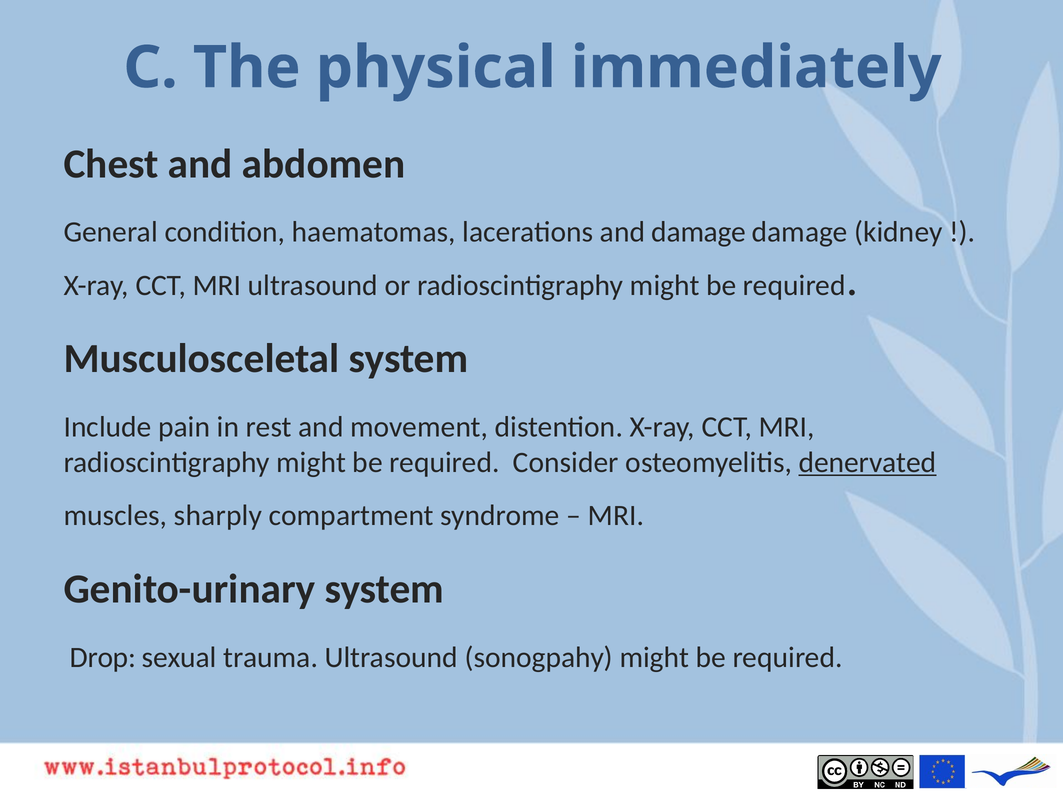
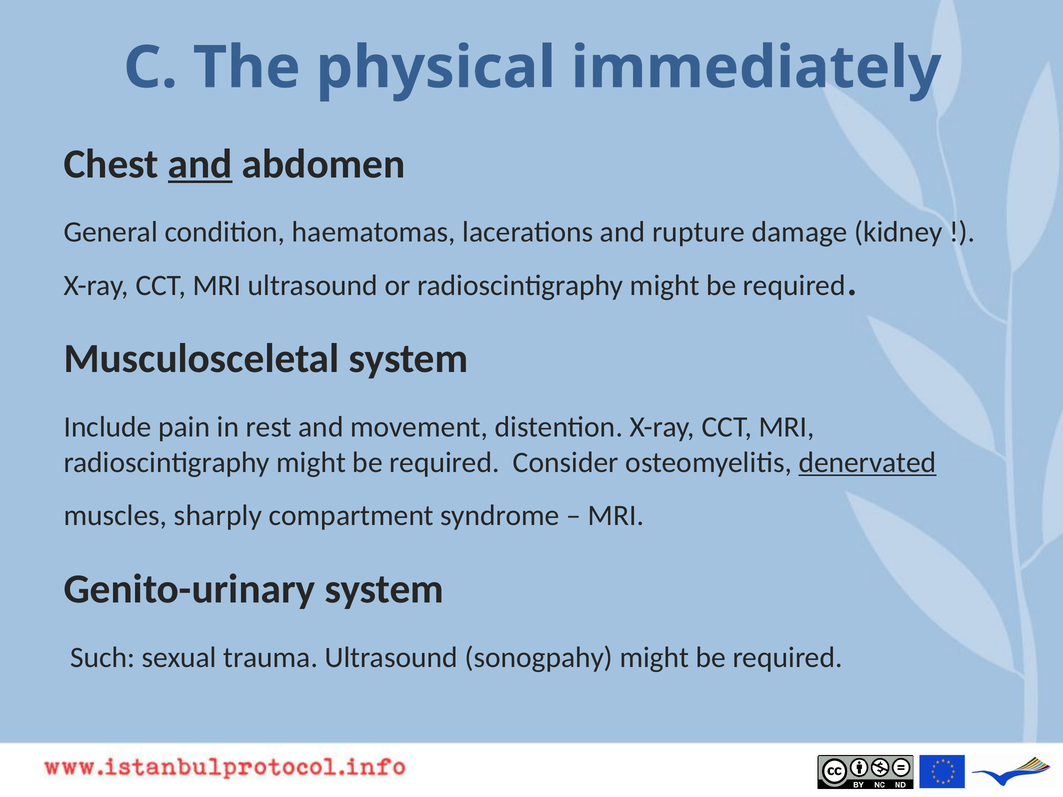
and at (200, 164) underline: none -> present
and damage: damage -> rupture
Drop: Drop -> Such
